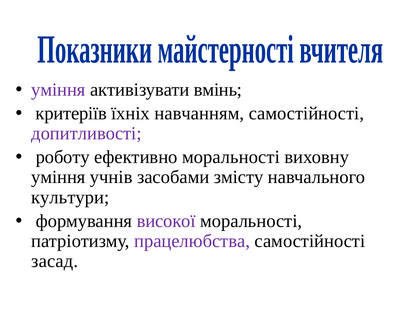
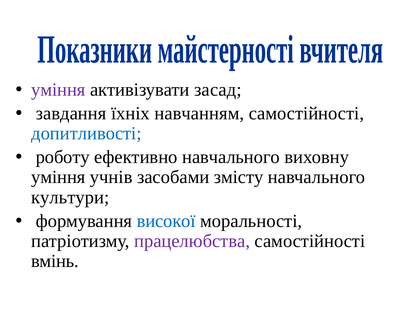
вмінь: вмінь -> засад
критеріїв: критеріїв -> завдання
допитливості colour: purple -> blue
ефективно моральності: моральності -> навчального
високої colour: purple -> blue
засад: засад -> вмінь
